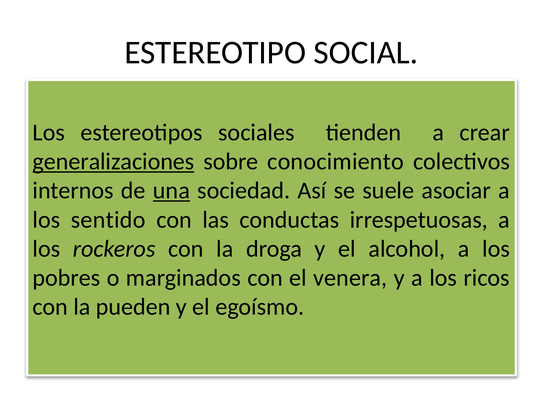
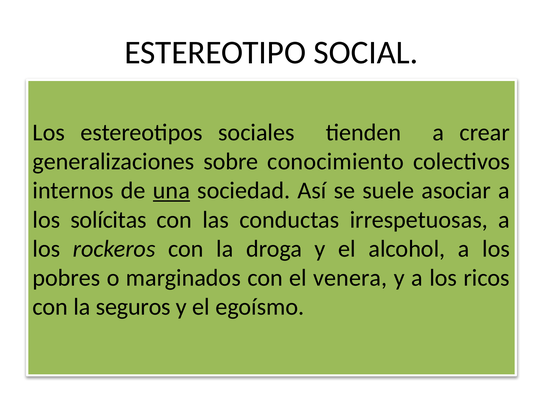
generalizaciones underline: present -> none
sentido: sentido -> solícitas
pueden: pueden -> seguros
